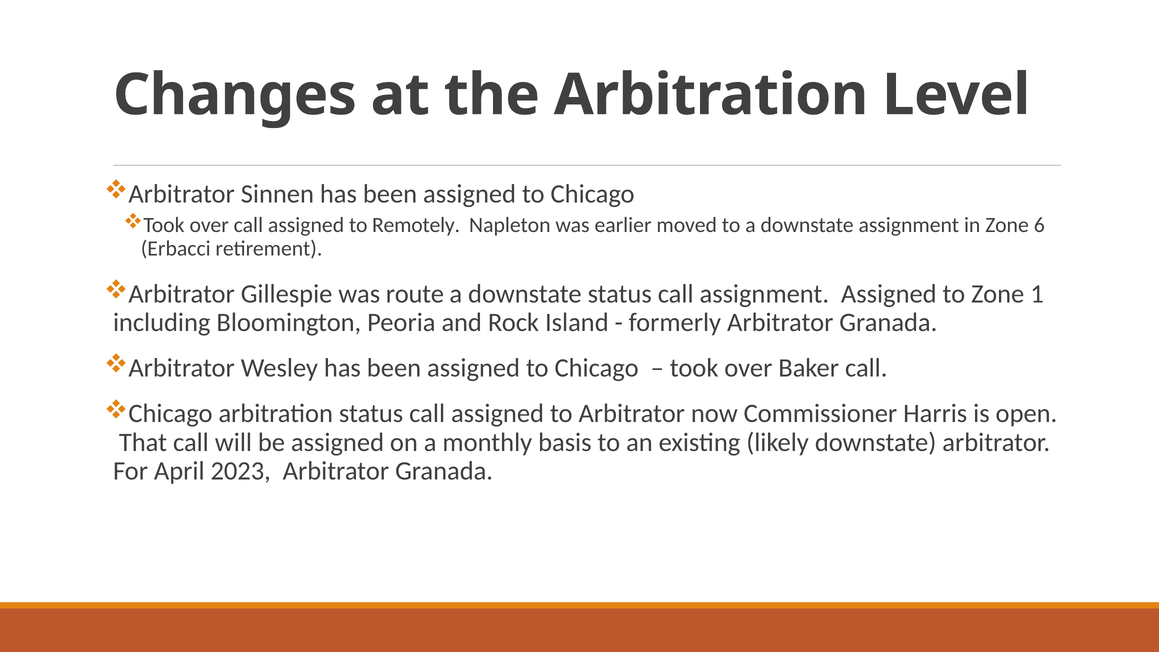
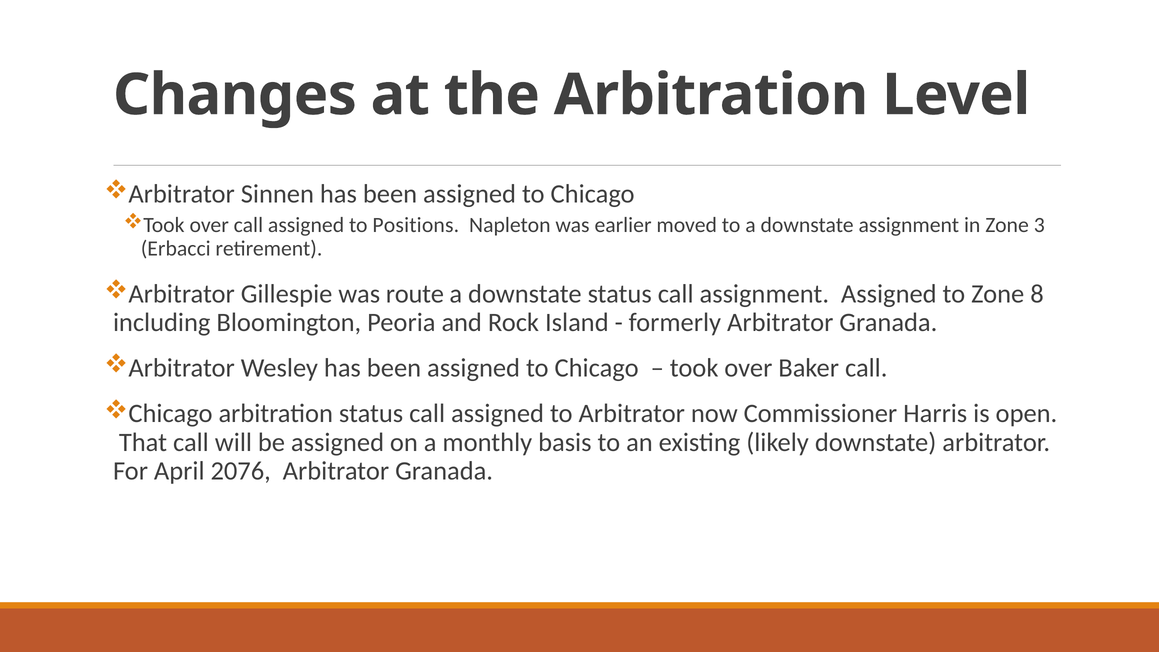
Remotely: Remotely -> Positions
6: 6 -> 3
1: 1 -> 8
2023: 2023 -> 2076
